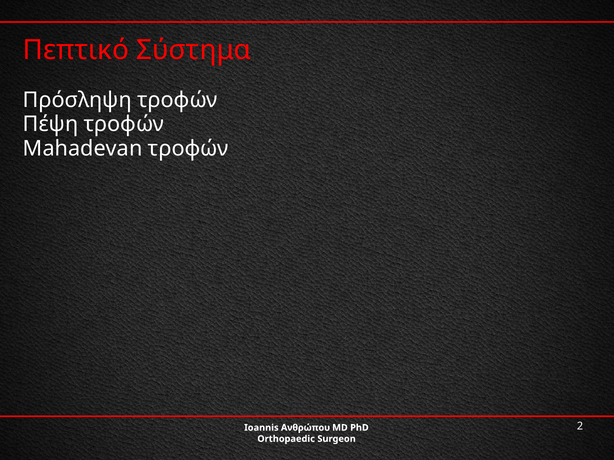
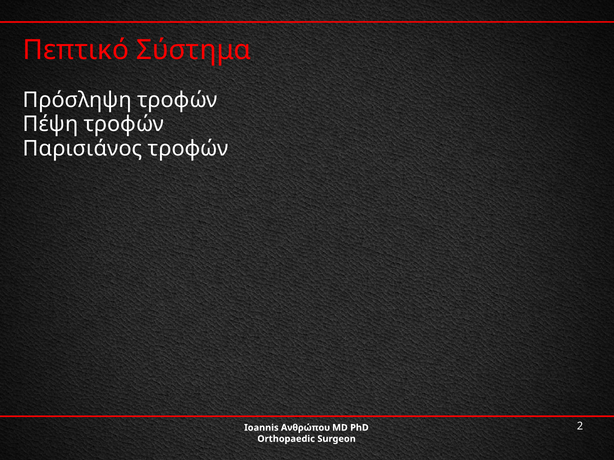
Mahadevan: Mahadevan -> Παρισιάνος
